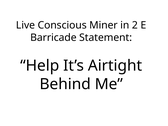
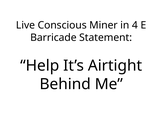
2: 2 -> 4
